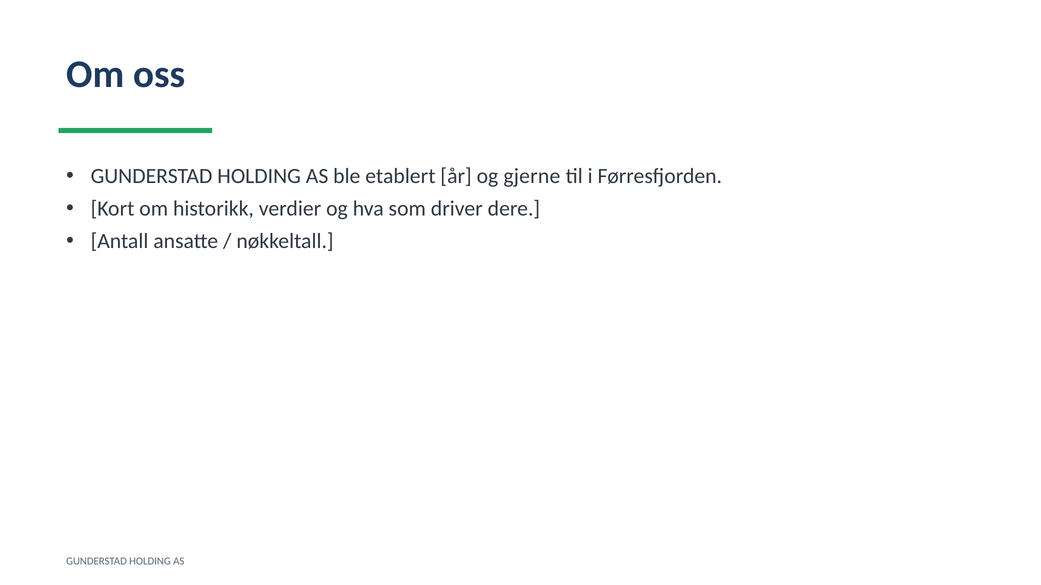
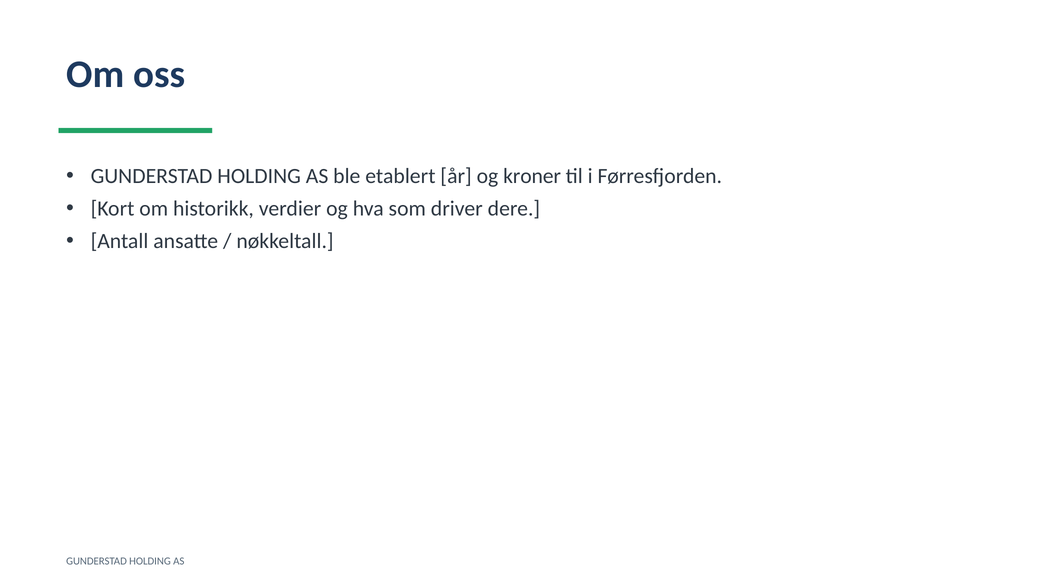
gjerne: gjerne -> kroner
